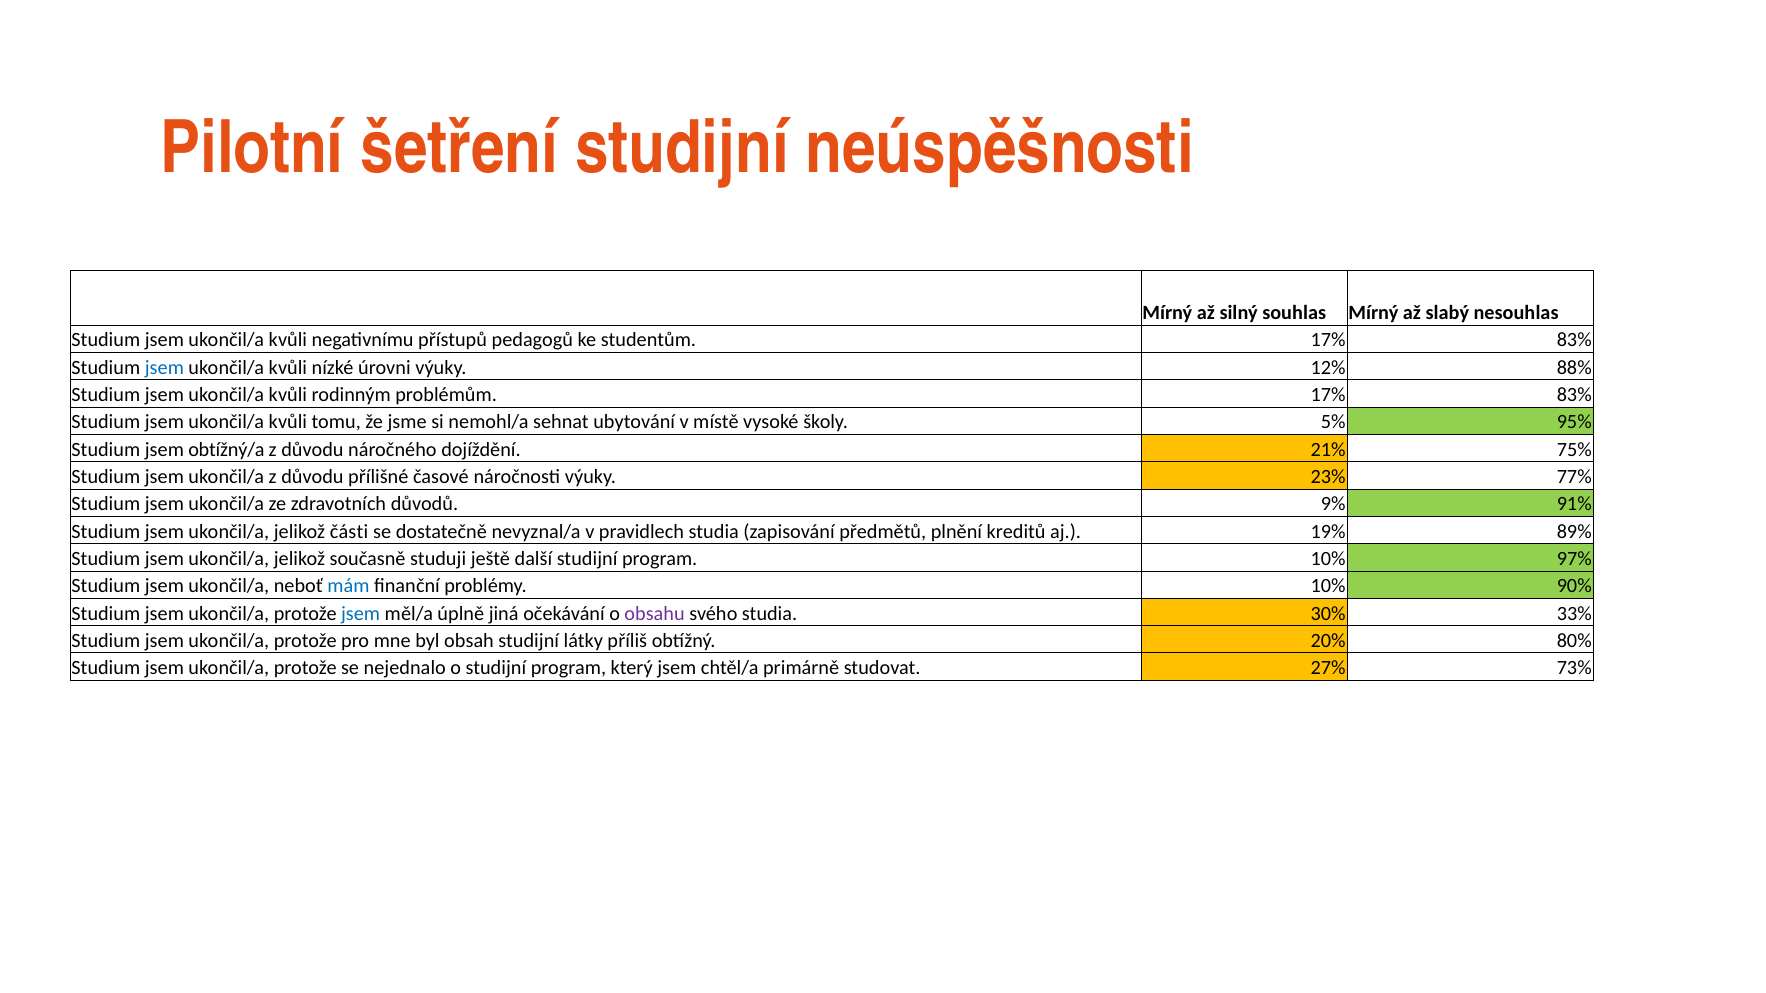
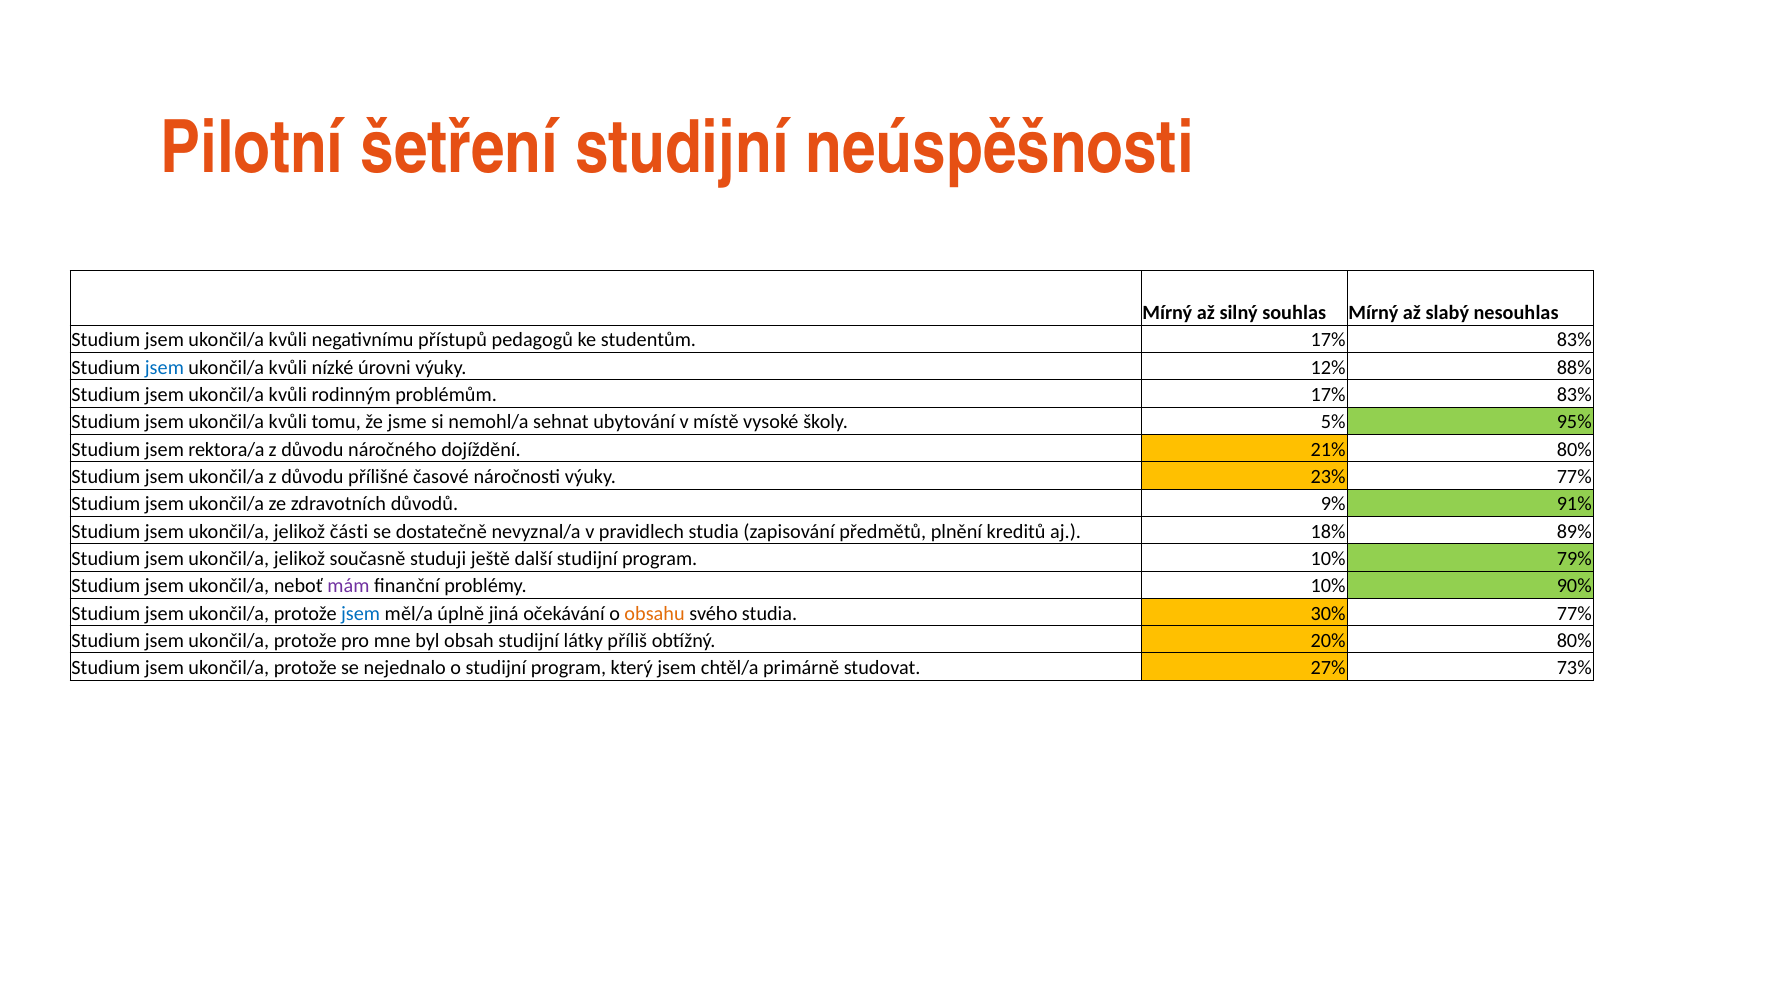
obtížný/a: obtížný/a -> rektora/a
21% 75%: 75% -> 80%
19%: 19% -> 18%
97%: 97% -> 79%
mám colour: blue -> purple
obsahu colour: purple -> orange
30% 33%: 33% -> 77%
